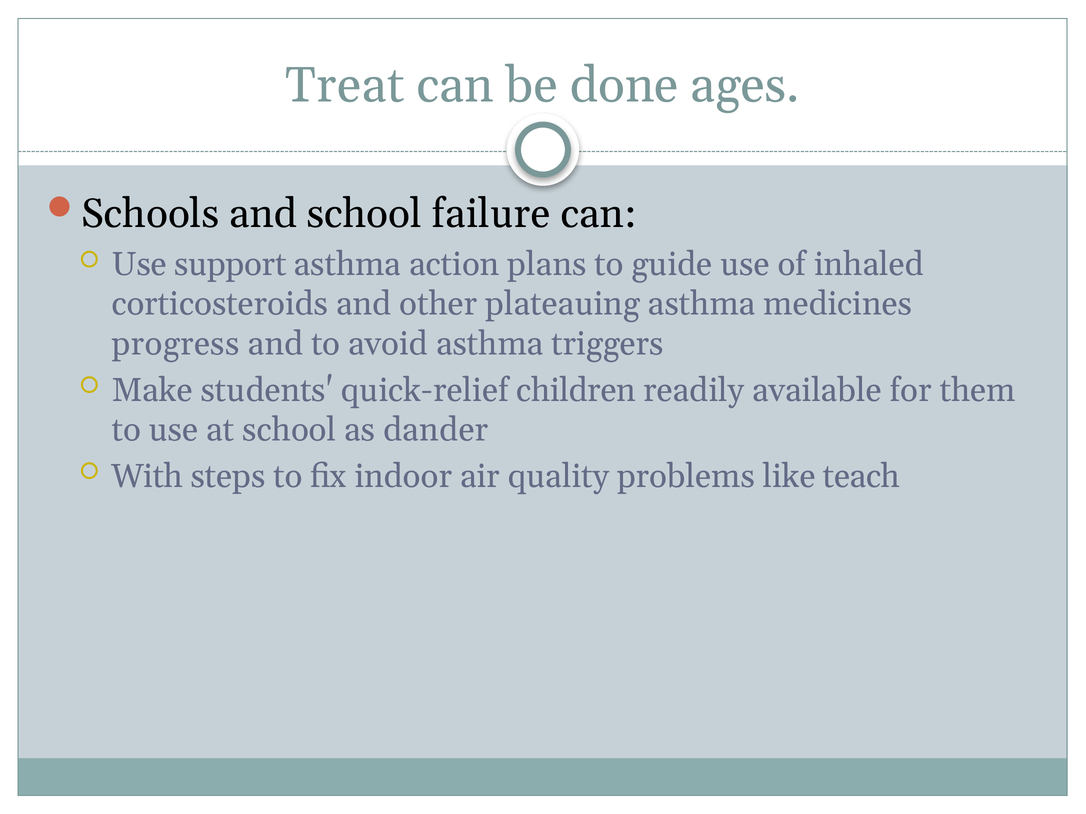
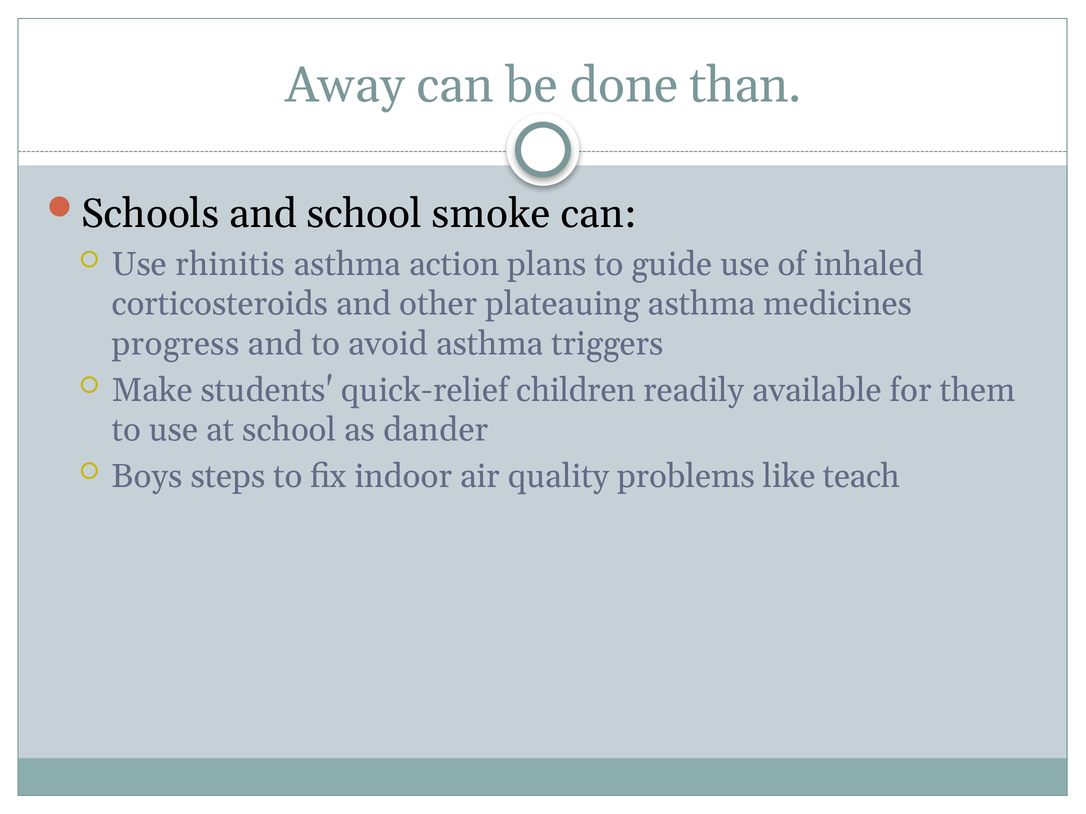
Treat: Treat -> Away
ages: ages -> than
failure: failure -> smoke
support: support -> rhinitis
With: With -> Boys
